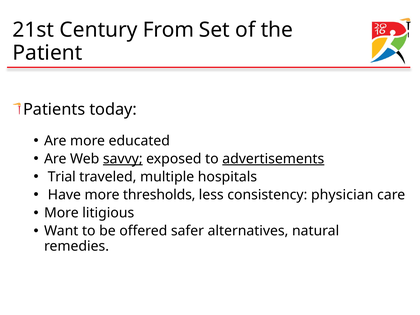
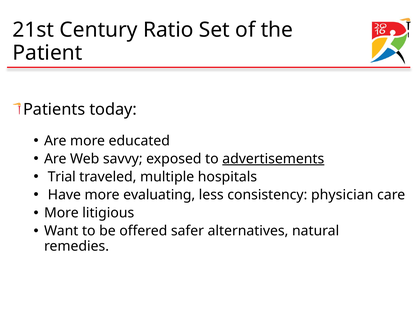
From: From -> Ratio
savvy underline: present -> none
thresholds: thresholds -> evaluating
